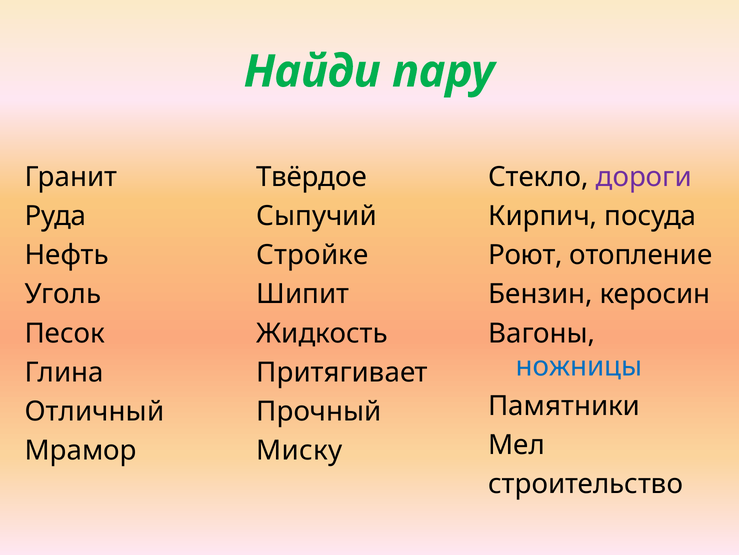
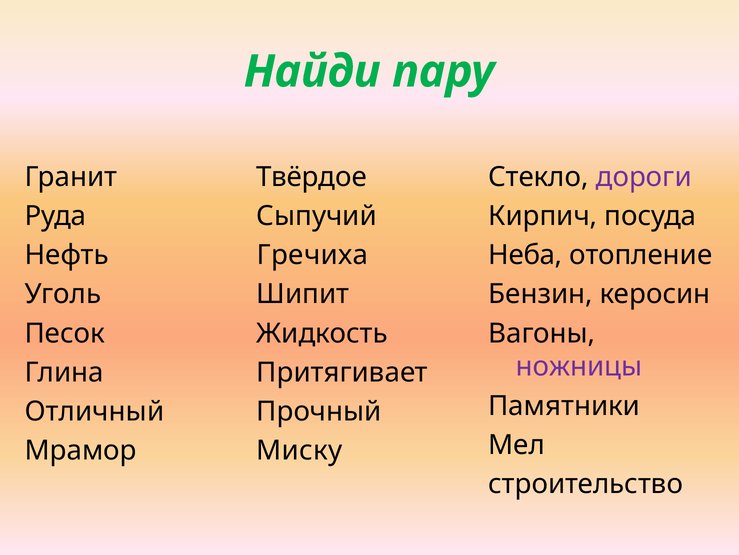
Стройке: Стройке -> Гречиха
Роют: Роют -> Неба
ножницы colour: blue -> purple
